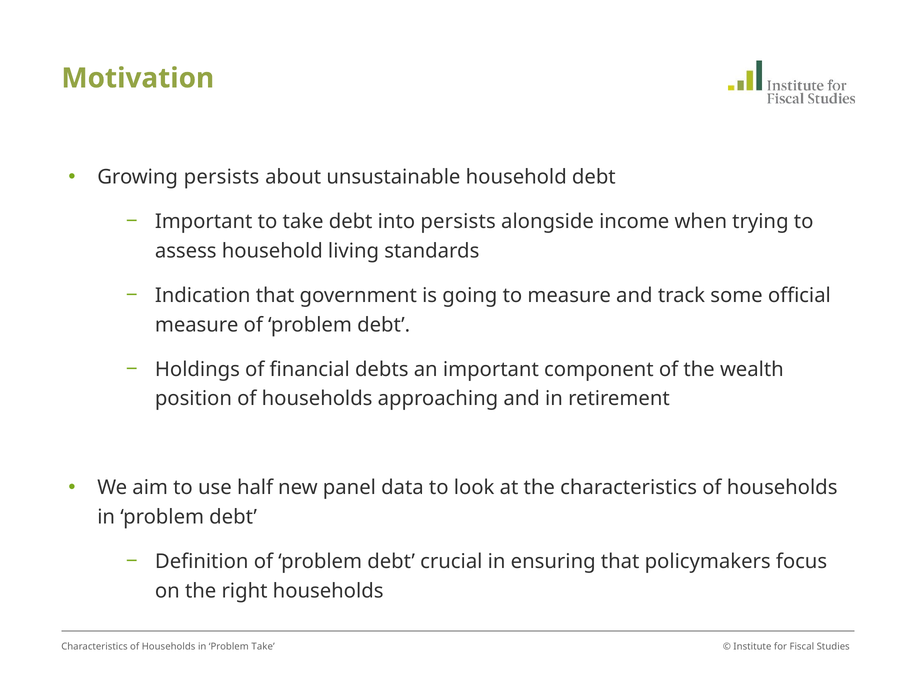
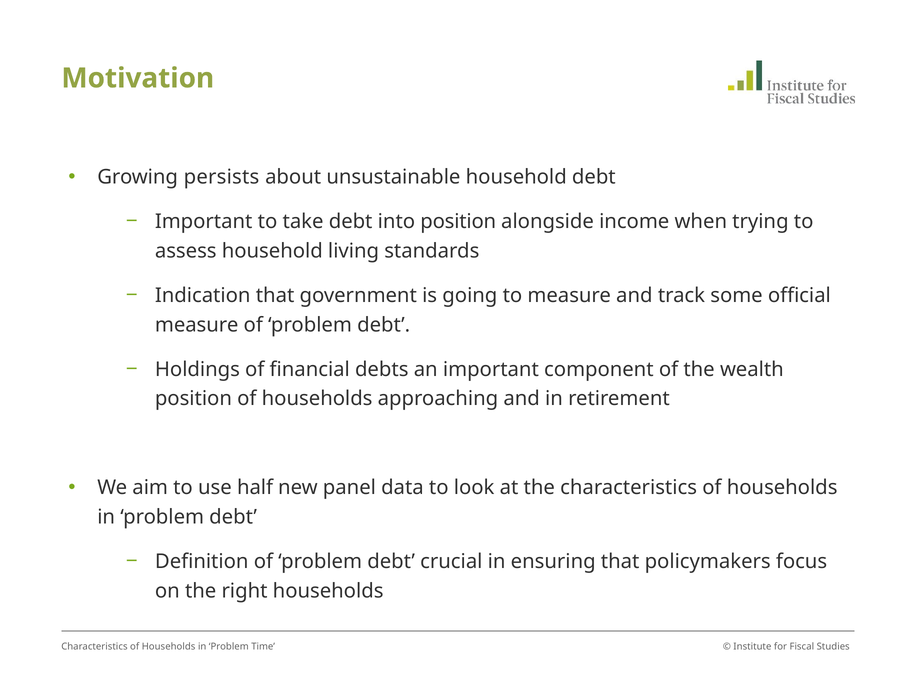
into persists: persists -> position
Problem Take: Take -> Time
